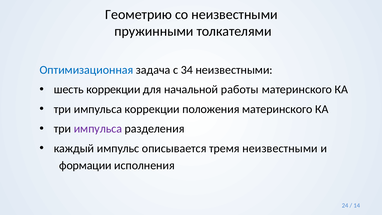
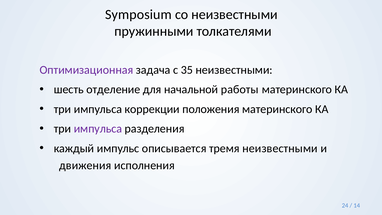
Геометрию: Геометрию -> Symposium
Оптимизационная colour: blue -> purple
34: 34 -> 35
шесть коррекции: коррекции -> отделение
формации: формации -> движения
